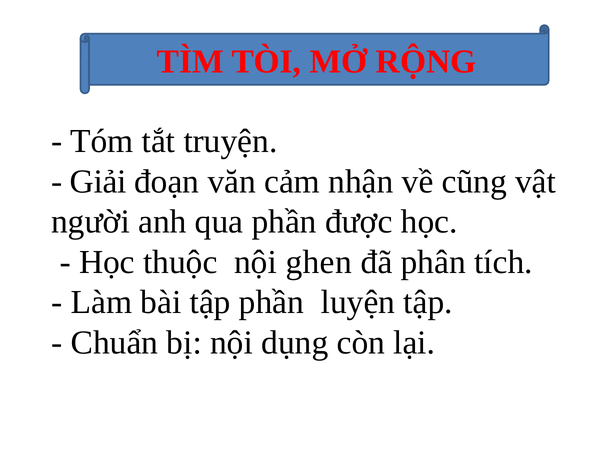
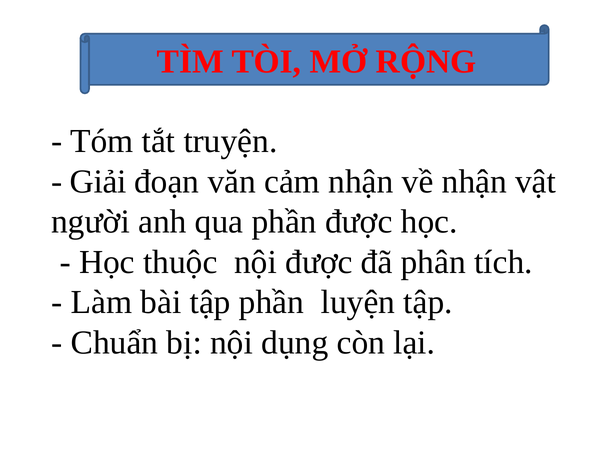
về cũng: cũng -> nhận
nội ghen: ghen -> được
